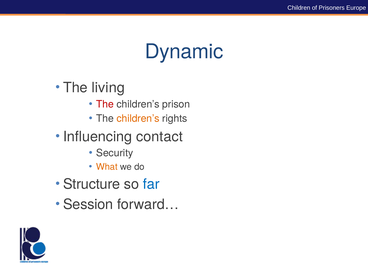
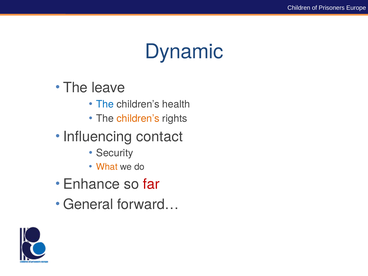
living: living -> leave
The at (105, 104) colour: red -> blue
prison: prison -> health
Structure: Structure -> Enhance
far colour: blue -> red
Session: Session -> General
